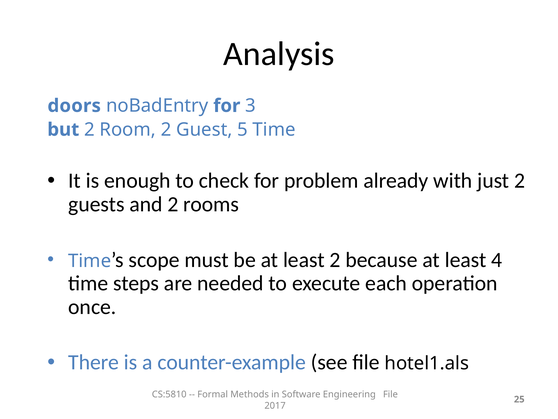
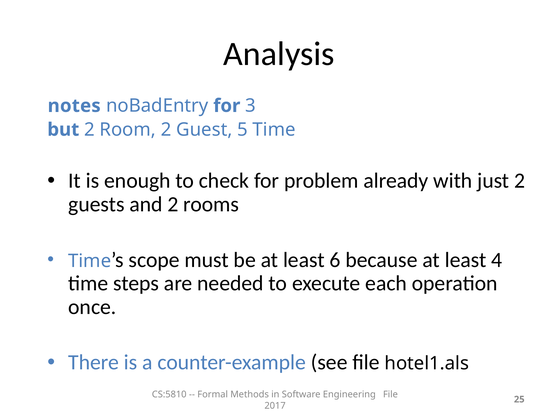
doors: doors -> notes
least 2: 2 -> 6
